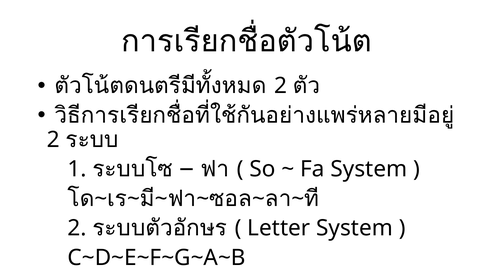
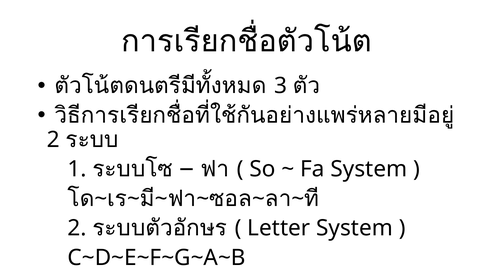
2 at (281, 86): 2 -> 3
